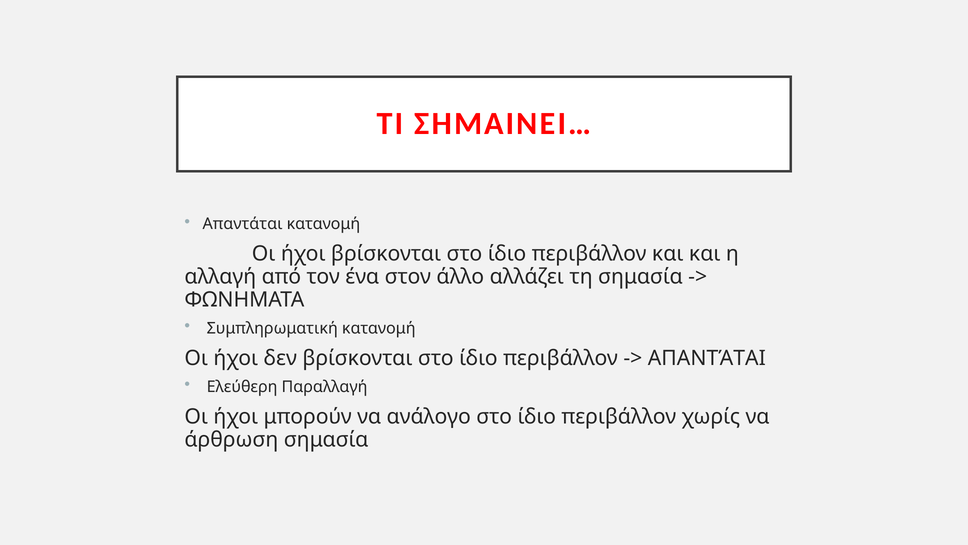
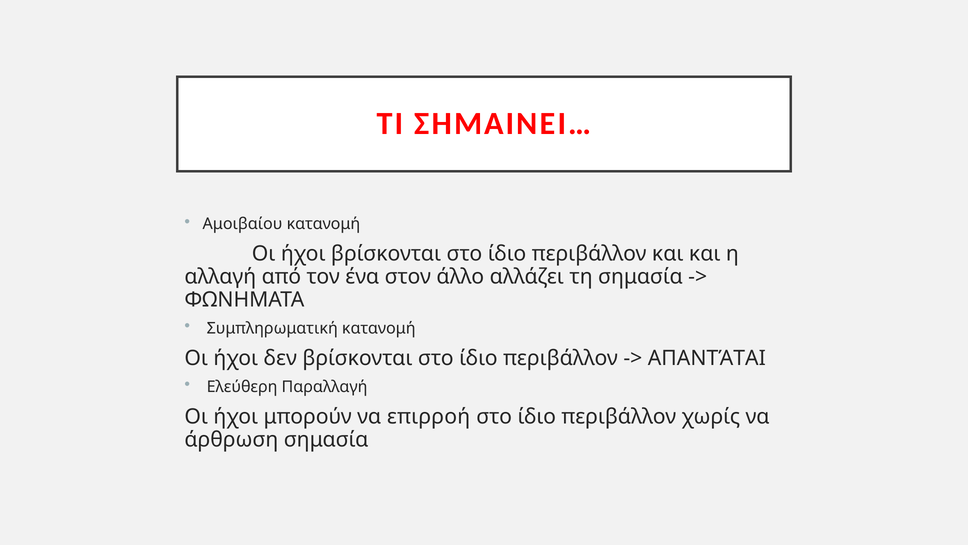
Απαντάται at (243, 224): Απαντάται -> Αμοιβαίου
ανάλογο: ανάλογο -> επιρροή
